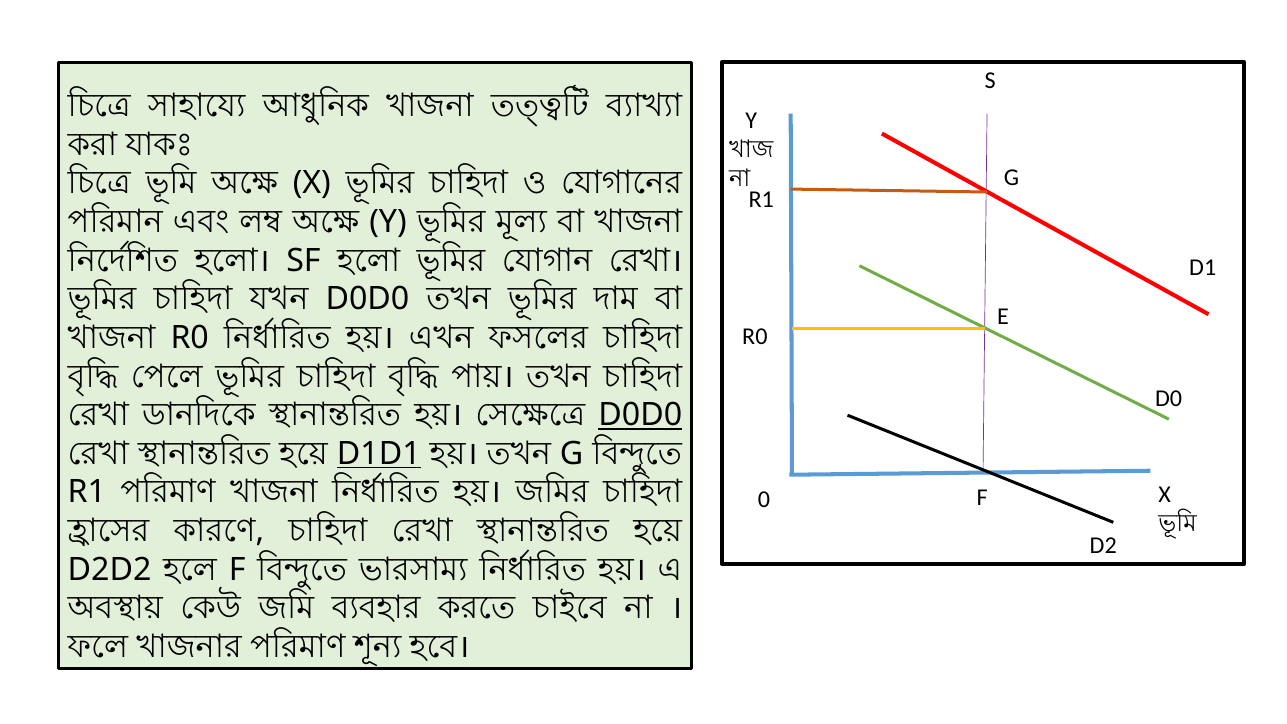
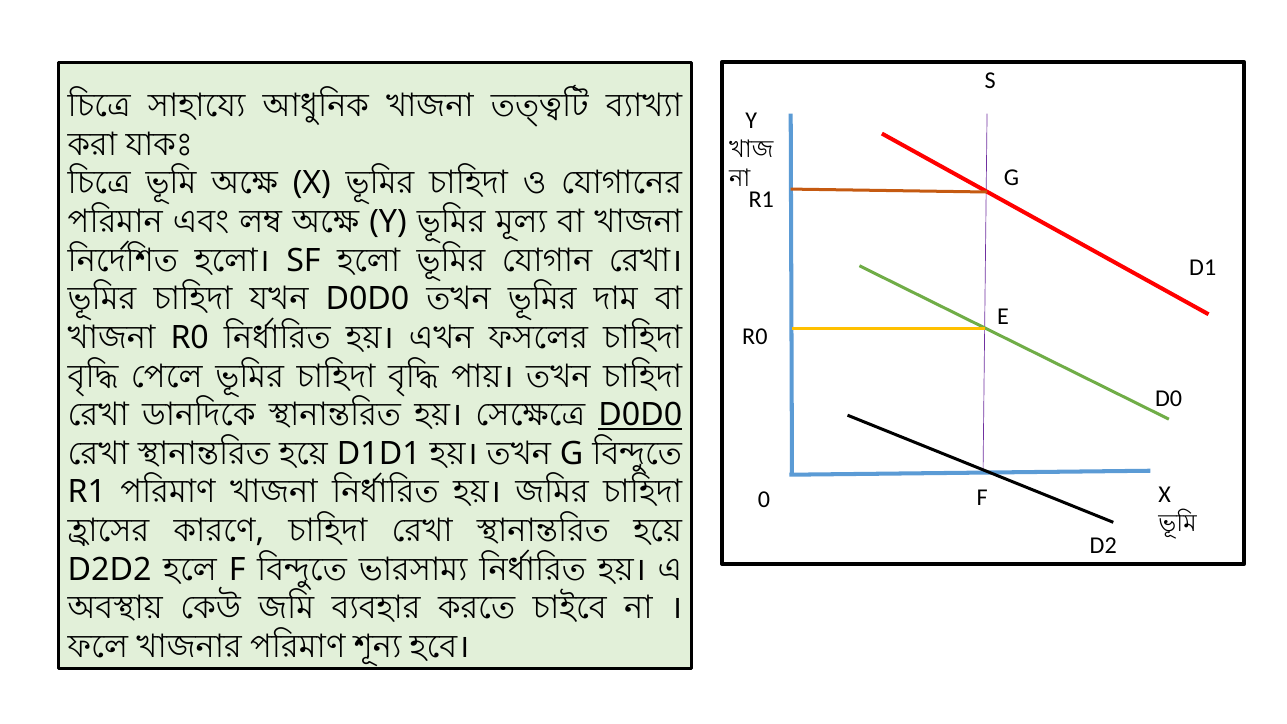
D1D1 underline: present -> none
